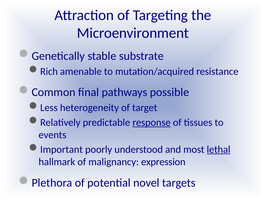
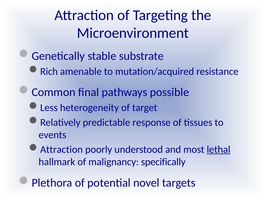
response underline: present -> none
Important at (62, 149): Important -> Attraction
expression: expression -> specifically
